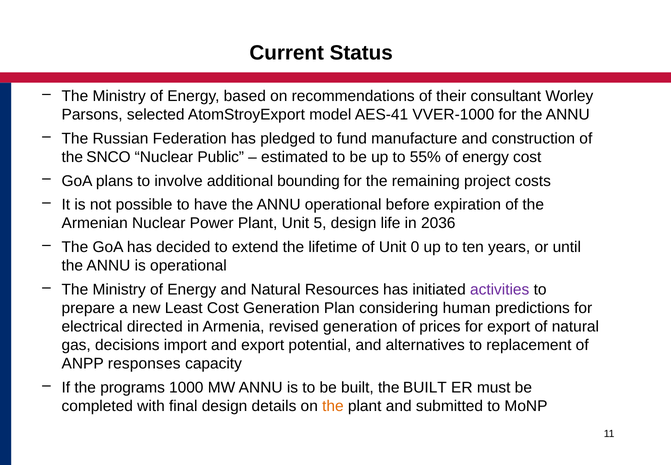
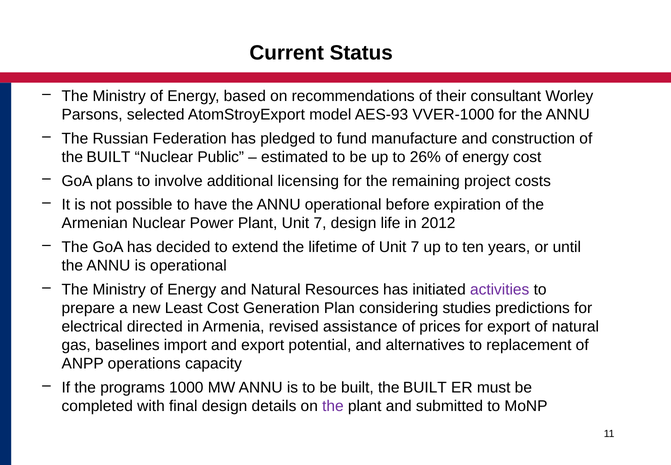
AES-41: AES-41 -> AES-93
SNCO at (108, 157): SNCO -> BUILT
55%: 55% -> 26%
bounding: bounding -> licensing
Plant Unit 5: 5 -> 7
2036: 2036 -> 2012
of Unit 0: 0 -> 7
human: human -> studies
revised generation: generation -> assistance
decisions: decisions -> baselines
responses: responses -> operations
the at (333, 406) colour: orange -> purple
